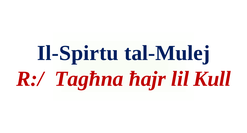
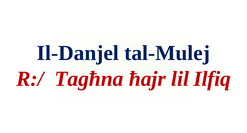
Il-Spirtu: Il-Spirtu -> Il-Danjel
Kull: Kull -> Ilfiq
